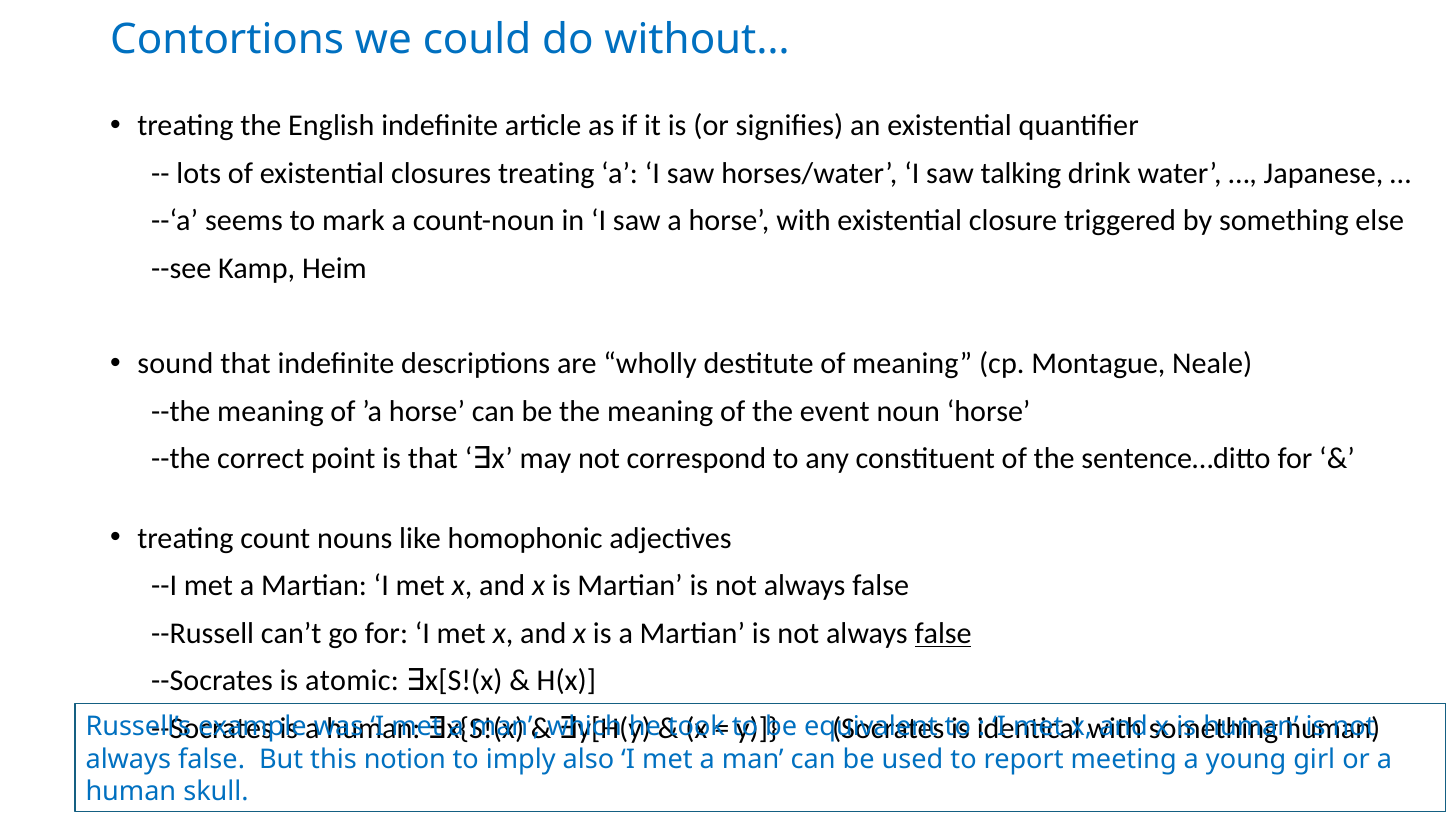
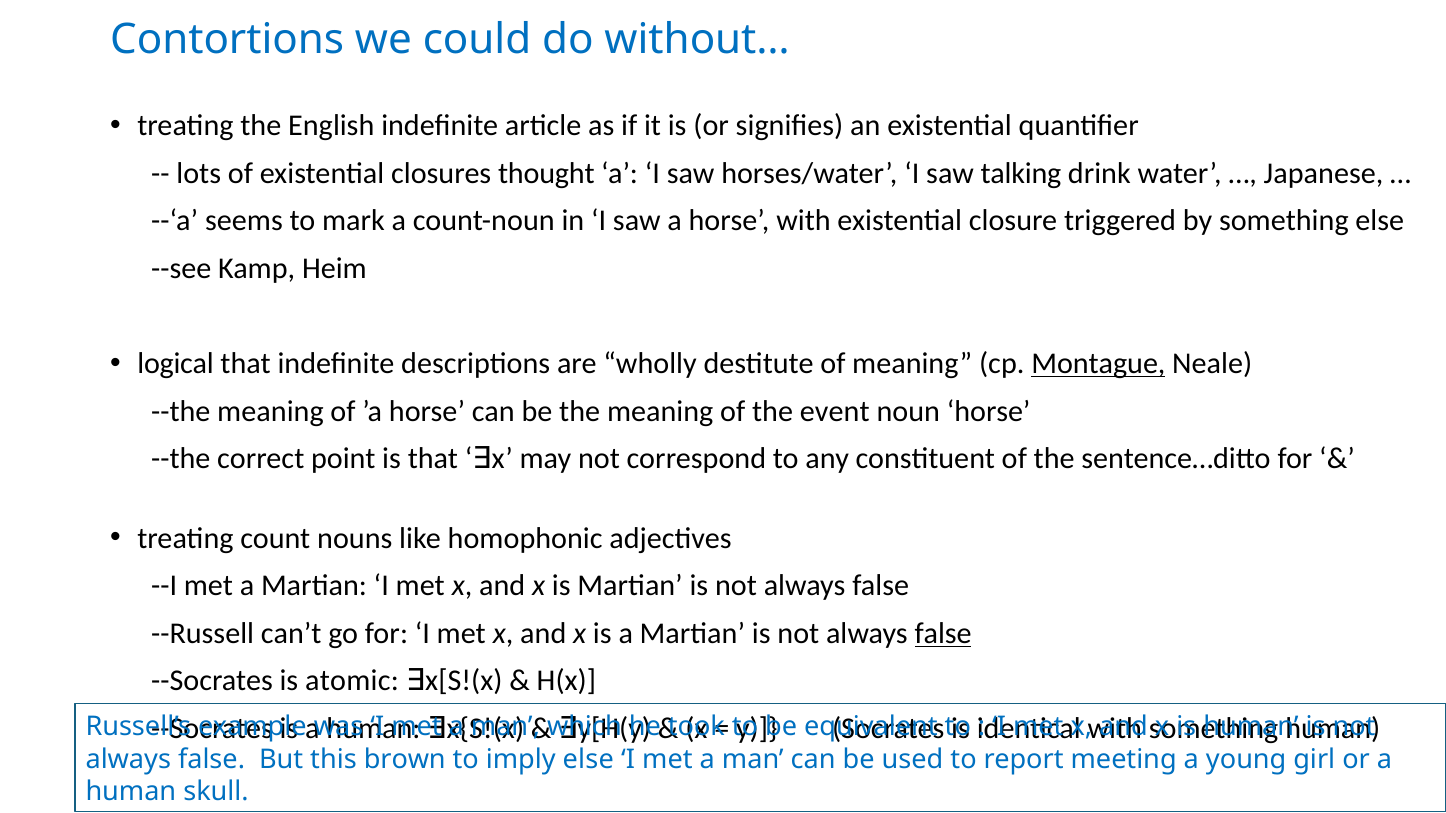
closures treating: treating -> thought
sound: sound -> logical
Montague underline: none -> present
notion: notion -> brown
imply also: also -> else
